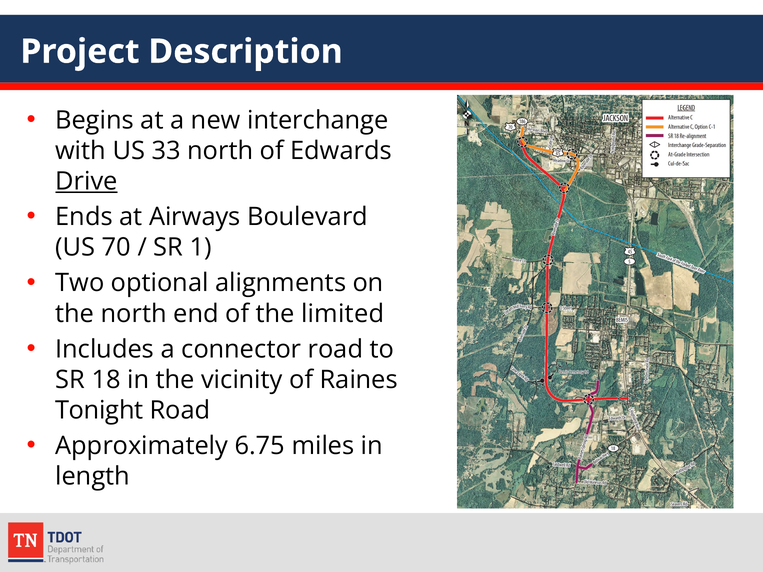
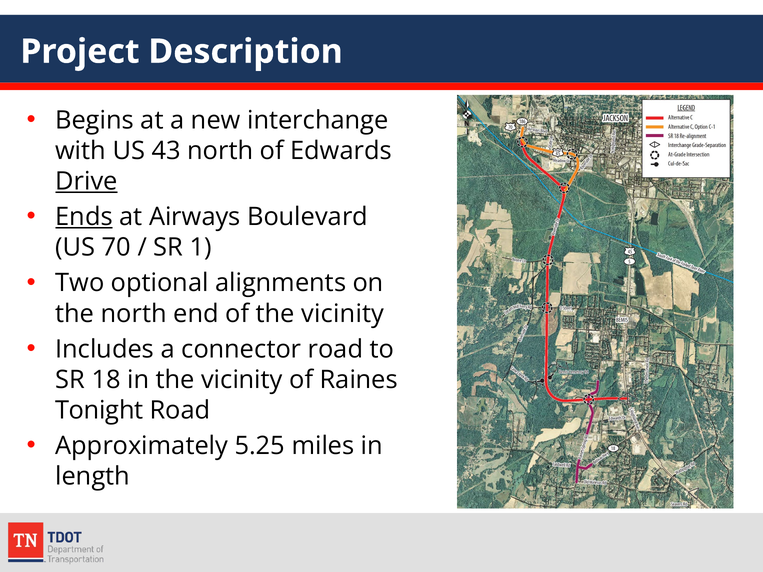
33: 33 -> 43
Ends underline: none -> present
of the limited: limited -> vicinity
6.75: 6.75 -> 5.25
